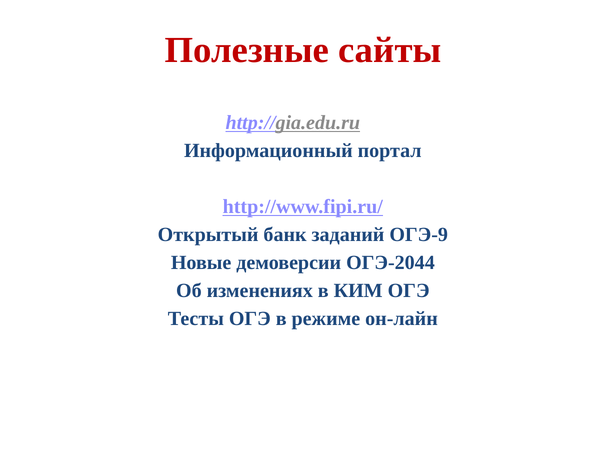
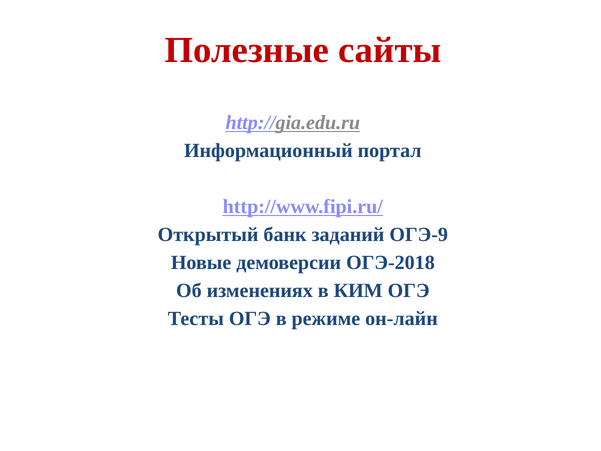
ОГЭ-2044: ОГЭ-2044 -> ОГЭ-2018
